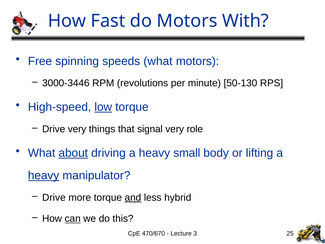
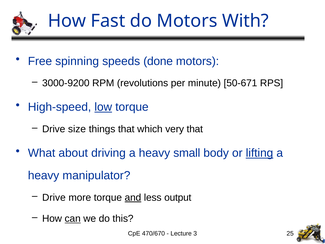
speeds what: what -> done
3000-3446: 3000-3446 -> 3000-9200
50-130: 50-130 -> 50-671
Drive very: very -> size
signal: signal -> which
very role: role -> that
about underline: present -> none
lifting underline: none -> present
heavy at (44, 175) underline: present -> none
hybrid: hybrid -> output
